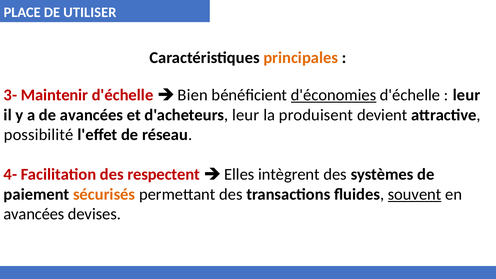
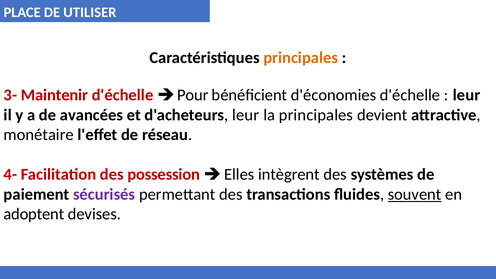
Bien: Bien -> Pour
d'économies underline: present -> none
la produisent: produisent -> principales
possibilité: possibilité -> monétaire
respectent: respectent -> possession
sécurisés colour: orange -> purple
avancées at (34, 214): avancées -> adoptent
